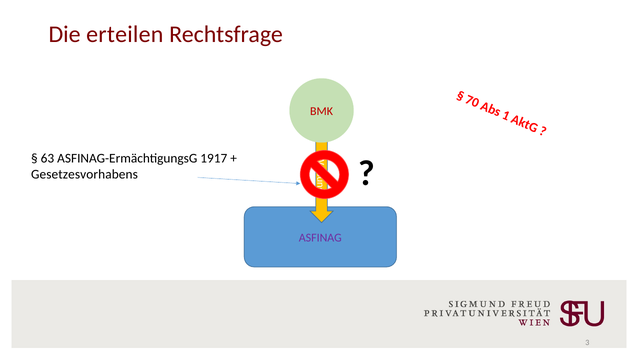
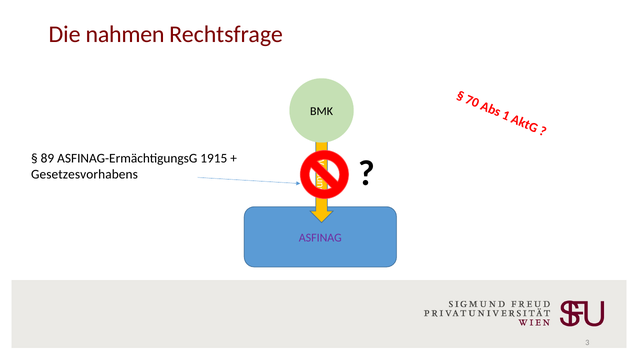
erteilen: erteilen -> nahmen
BMK colour: red -> black
63: 63 -> 89
1917: 1917 -> 1915
